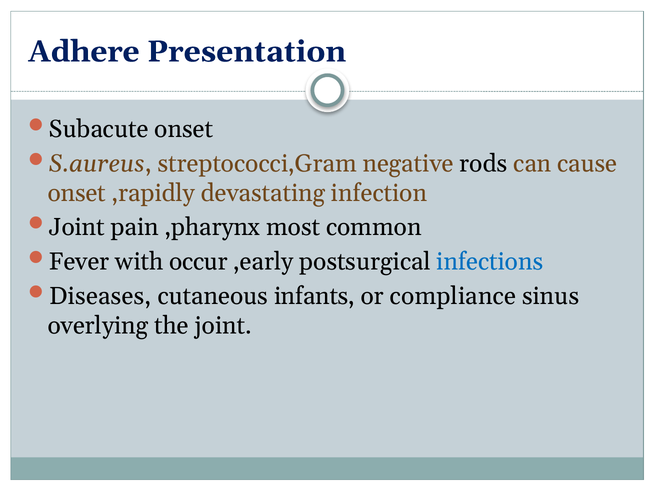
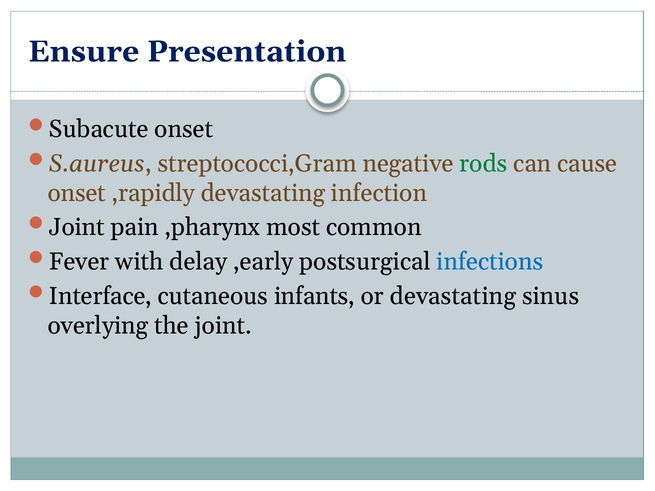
Adhere: Adhere -> Ensure
rods colour: black -> green
occur: occur -> delay
Diseases: Diseases -> Interface
or compliance: compliance -> devastating
